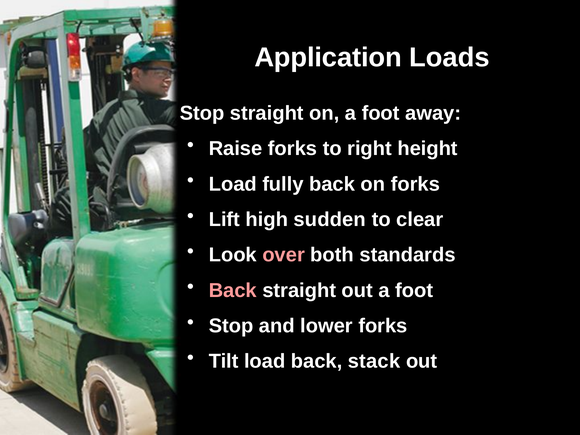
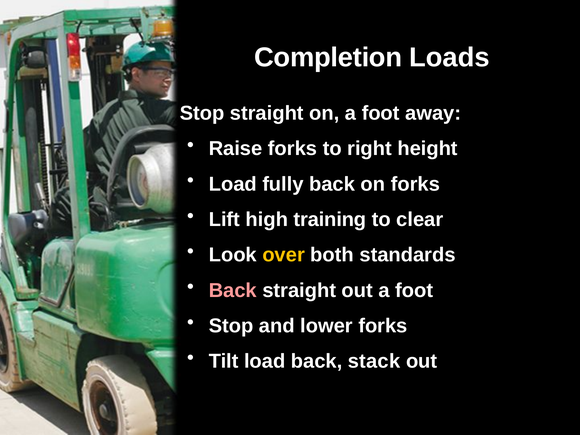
Application: Application -> Completion
sudden: sudden -> training
over colour: pink -> yellow
